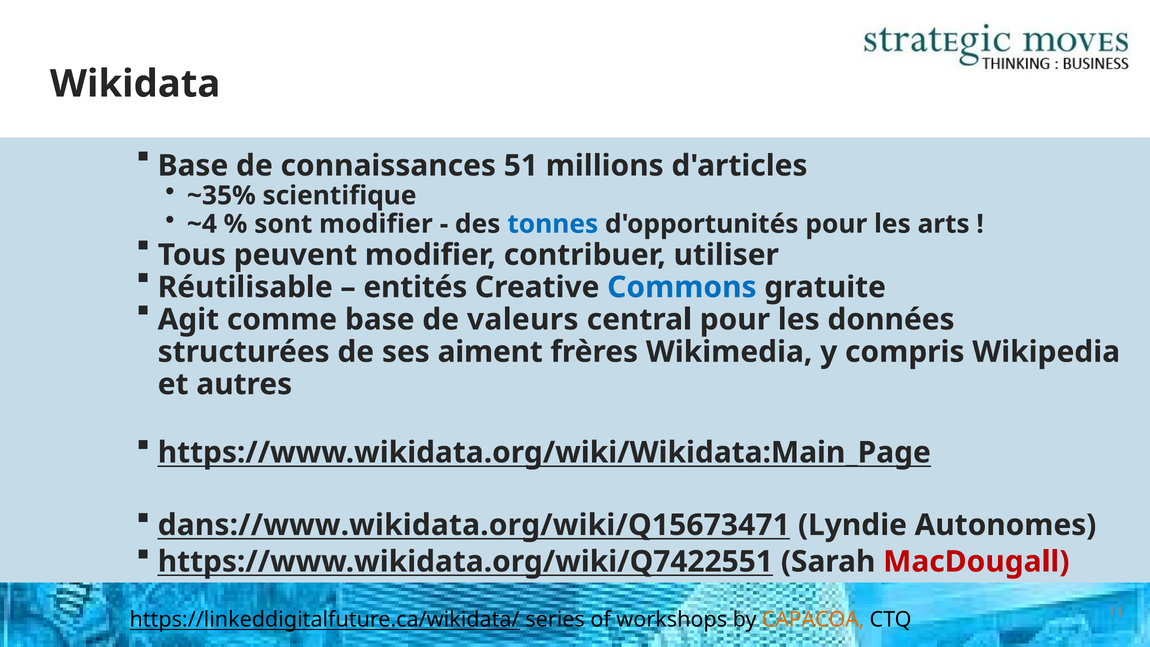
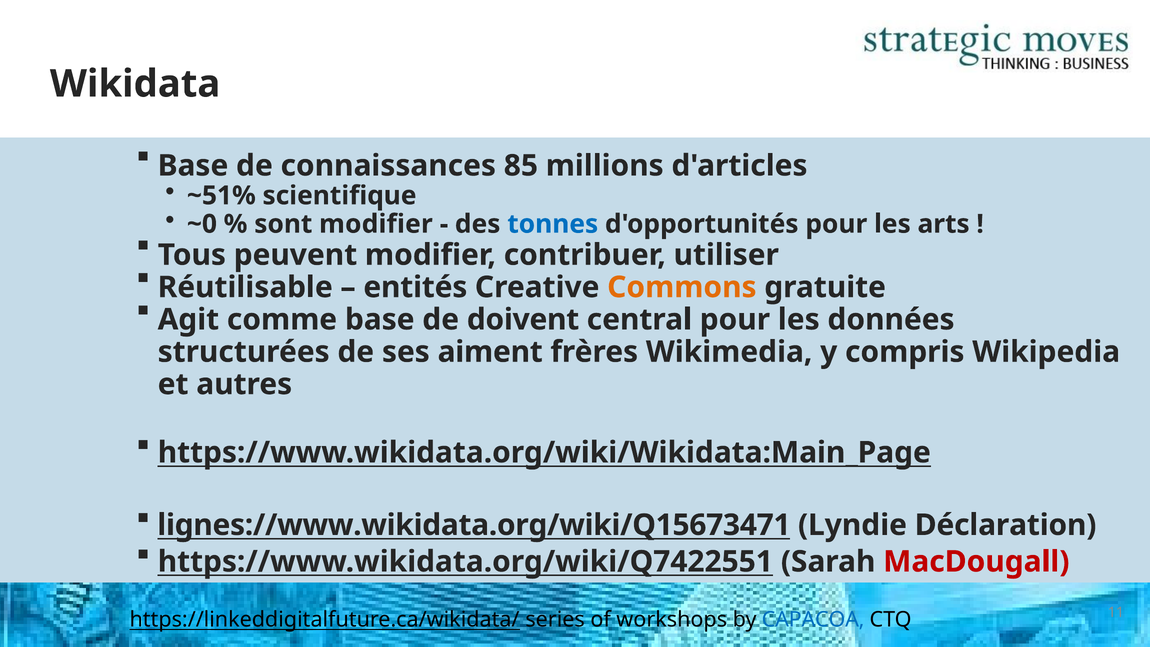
51: 51 -> 85
~35%: ~35% -> ~51%
~4: ~4 -> ~0
Commons colour: blue -> orange
valeurs: valeurs -> doivent
dans://www.wikidata.org/wiki/Q15673471: dans://www.wikidata.org/wiki/Q15673471 -> lignes://www.wikidata.org/wiki/Q15673471
Autonomes: Autonomes -> Déclaration
CAPACOA colour: orange -> blue
